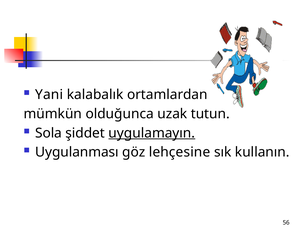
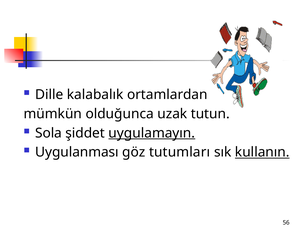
Yani: Yani -> Dille
lehçesine: lehçesine -> tutumları
kullanın underline: none -> present
